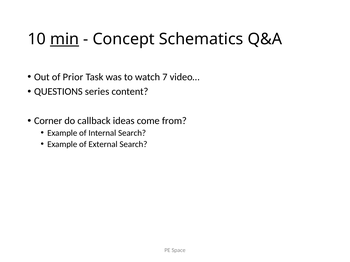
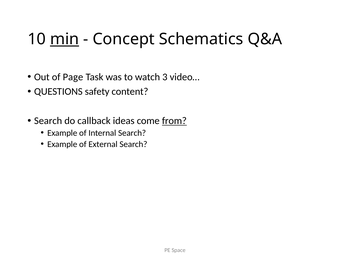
Prior: Prior -> Page
7: 7 -> 3
series: series -> safety
Corner at (48, 121): Corner -> Search
from underline: none -> present
